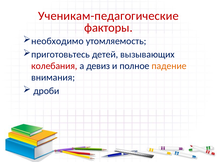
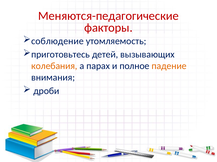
Ученикам-педагогические: Ученикам-педагогические -> Меняются-педагогические
необходимо: необходимо -> соблюдение
колебания colour: red -> orange
девиз: девиз -> парах
